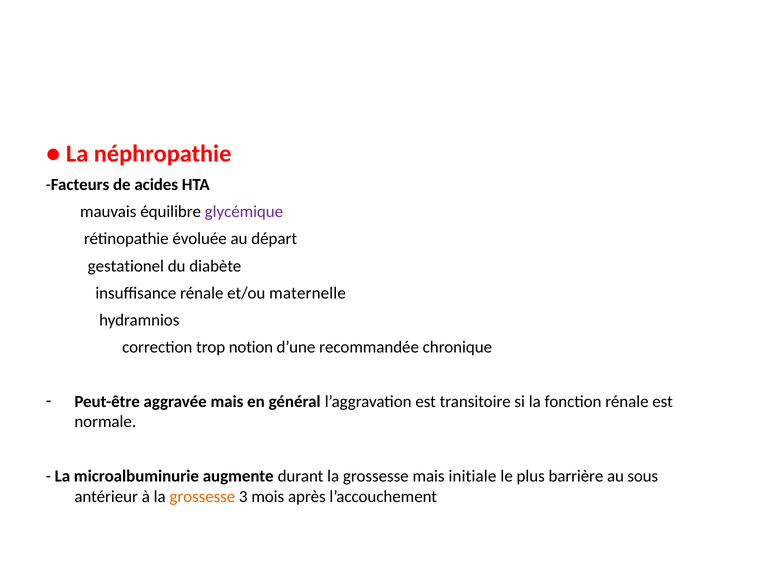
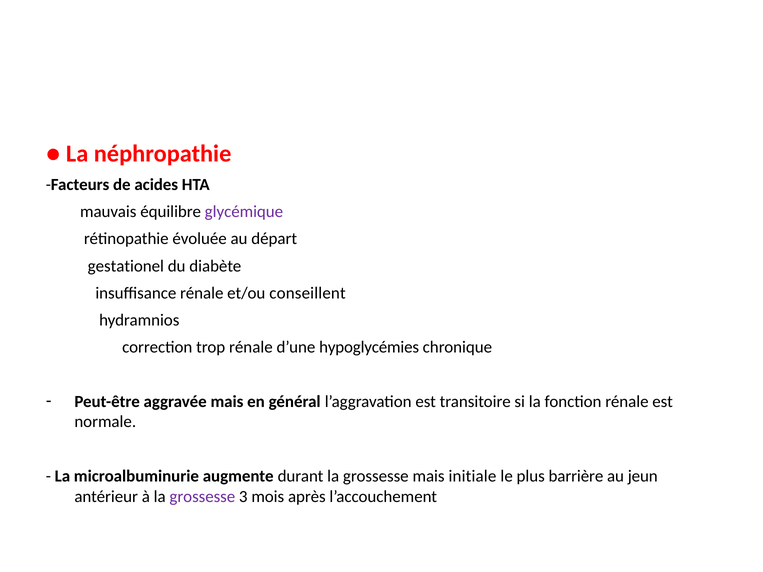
maternelle: maternelle -> conseillent
trop notion: notion -> rénale
recommandée: recommandée -> hypoglycémies
sous: sous -> jeun
grossesse at (202, 497) colour: orange -> purple
